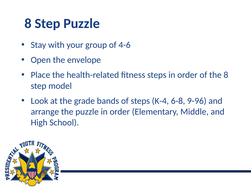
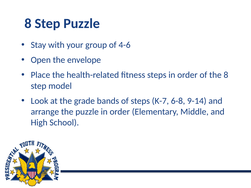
K-4: K-4 -> K-7
9-96: 9-96 -> 9-14
